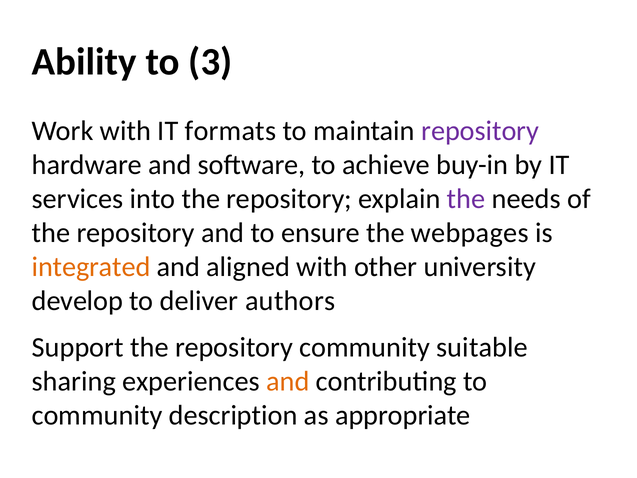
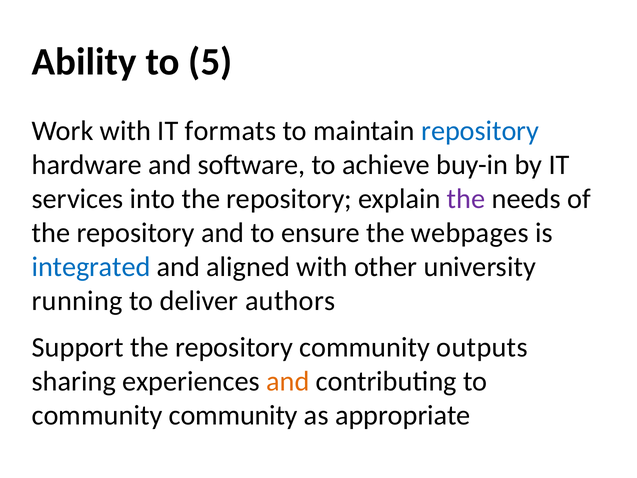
3: 3 -> 5
repository at (480, 131) colour: purple -> blue
integrated colour: orange -> blue
develop: develop -> running
suitable: suitable -> outputs
community description: description -> community
